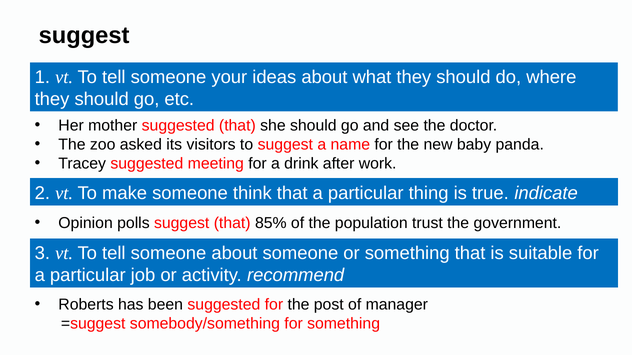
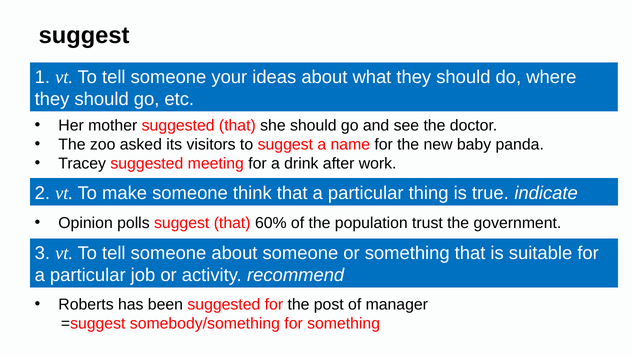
85%: 85% -> 60%
